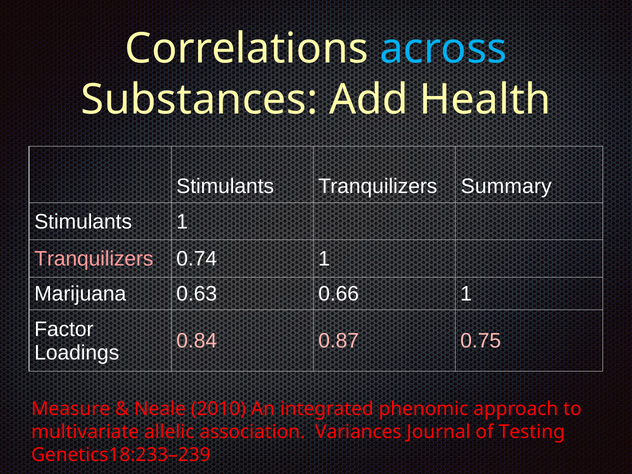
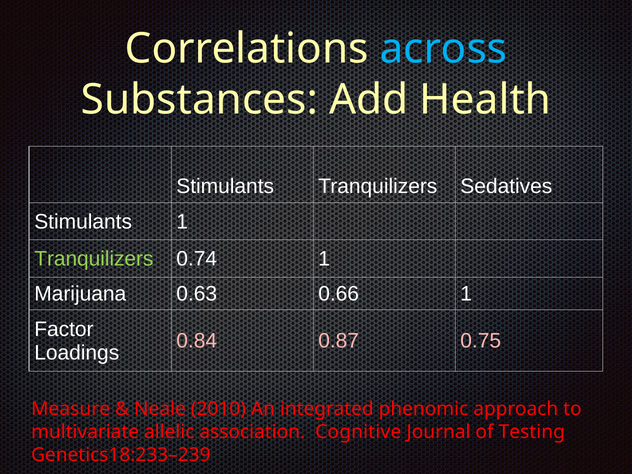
Summary: Summary -> Sedatives
Tranquilizers at (94, 259) colour: pink -> light green
Variances: Variances -> Cognitive
